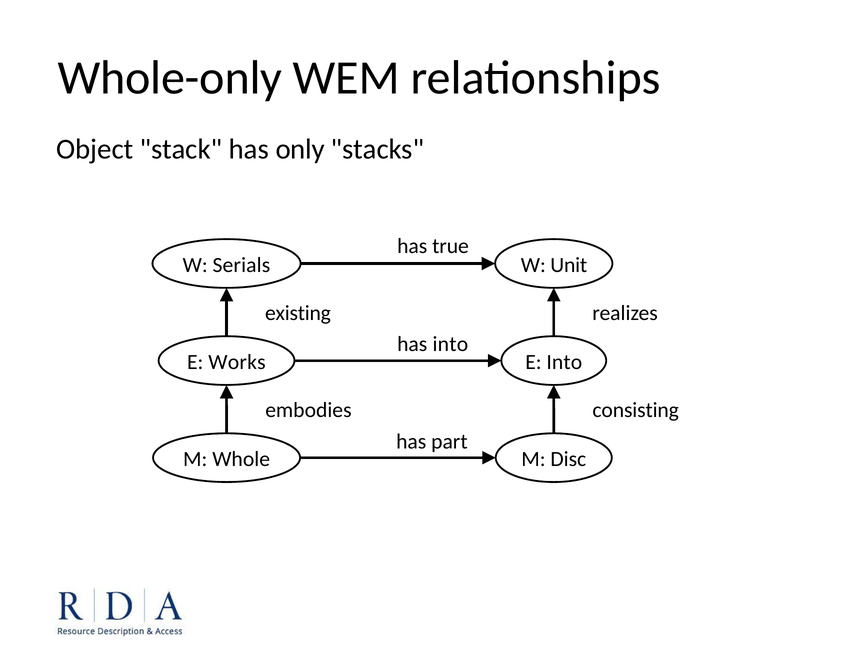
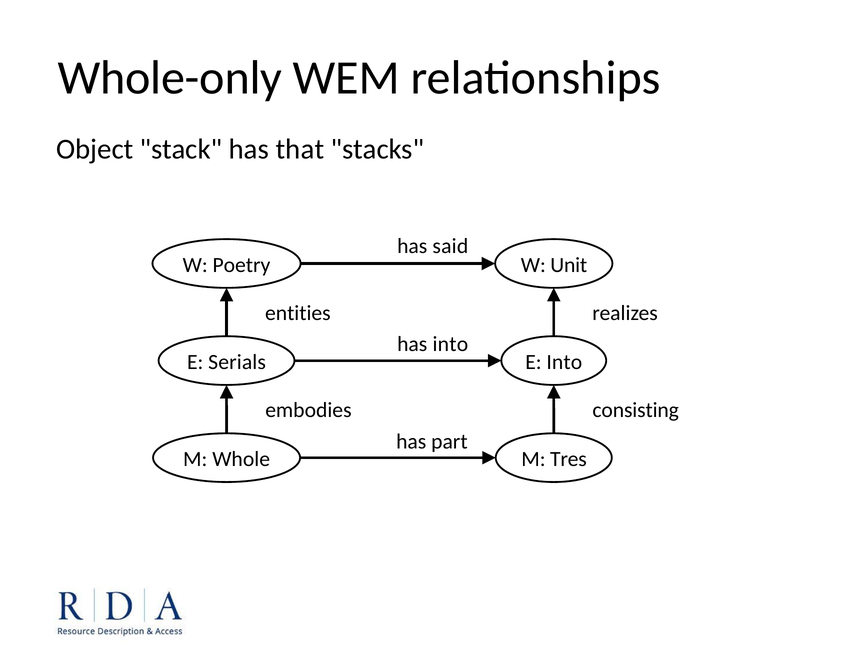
only: only -> that
true: true -> said
Serials: Serials -> Poetry
existing: existing -> entities
Works: Works -> Serials
Disc: Disc -> Tres
